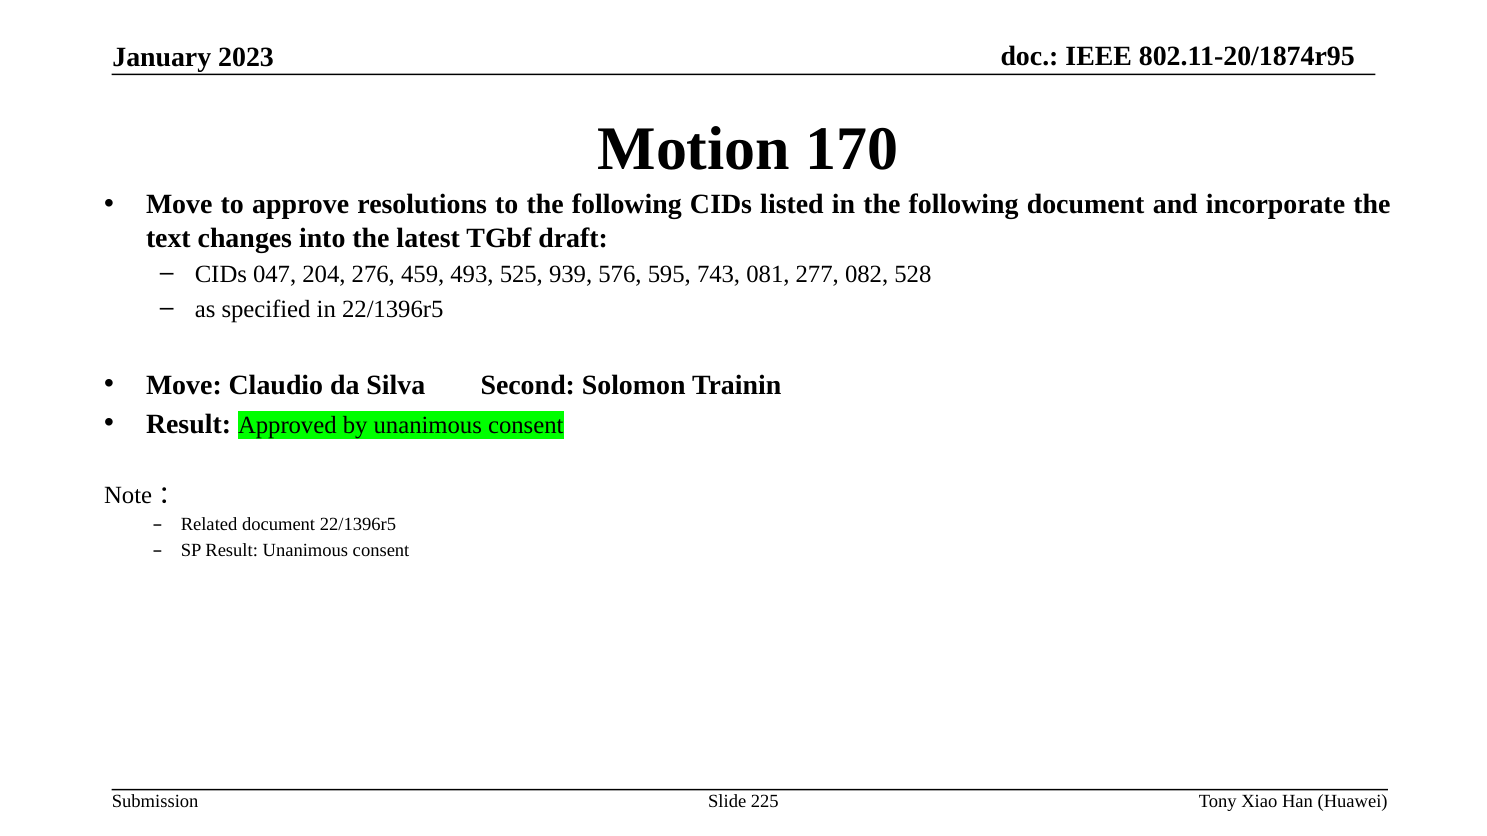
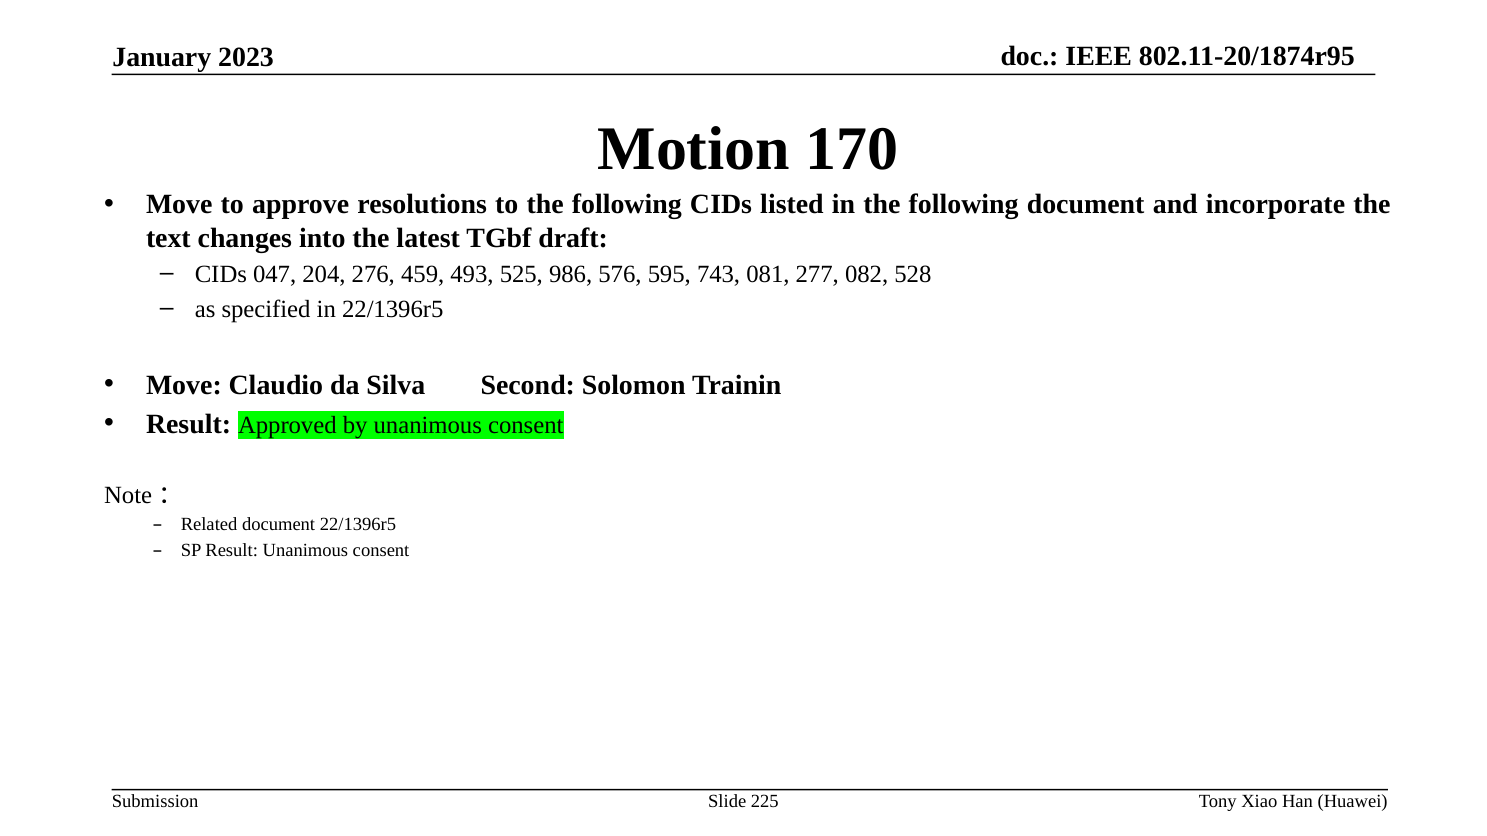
939: 939 -> 986
